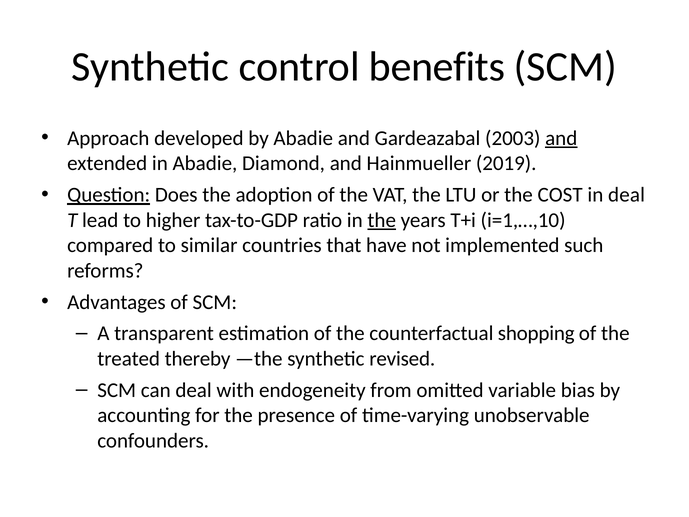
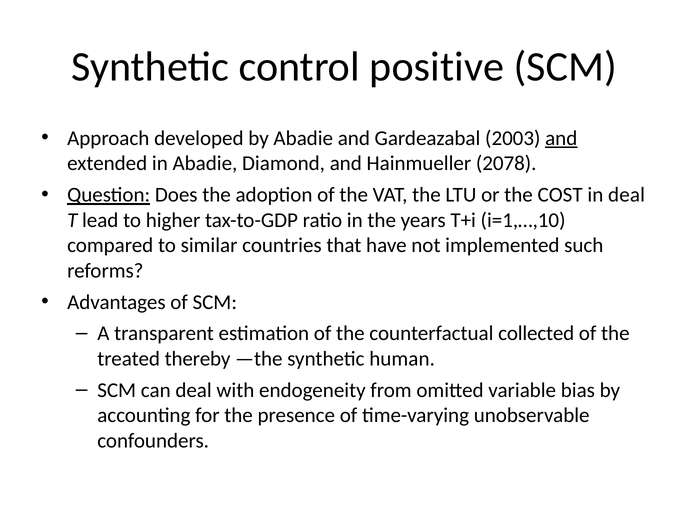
benefits: benefits -> positive
2019: 2019 -> 2078
the at (382, 220) underline: present -> none
shopping: shopping -> collected
revised: revised -> human
